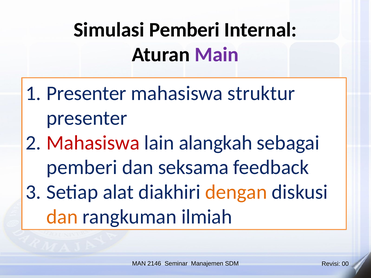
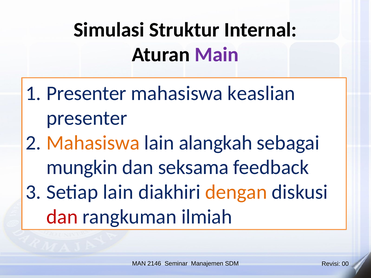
Simulasi Pemberi: Pemberi -> Struktur
struktur: struktur -> keaslian
Mahasiswa at (93, 143) colour: red -> orange
pemberi at (82, 168): pemberi -> mungkin
Setiap alat: alat -> lain
dan at (62, 217) colour: orange -> red
